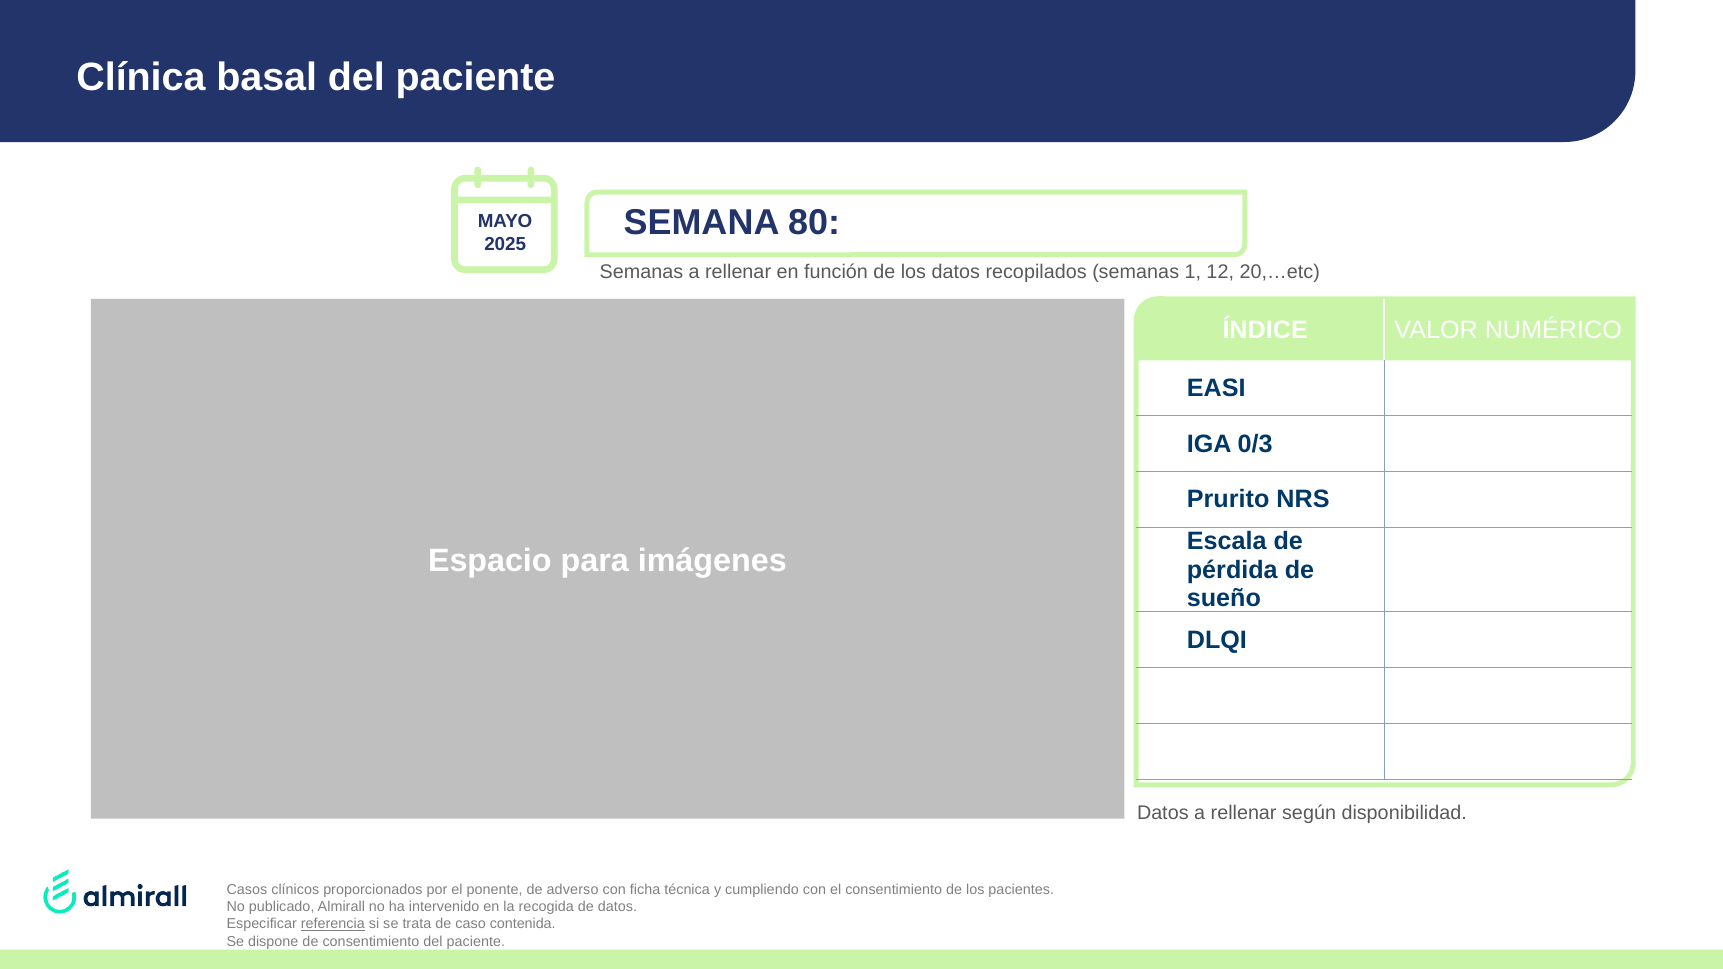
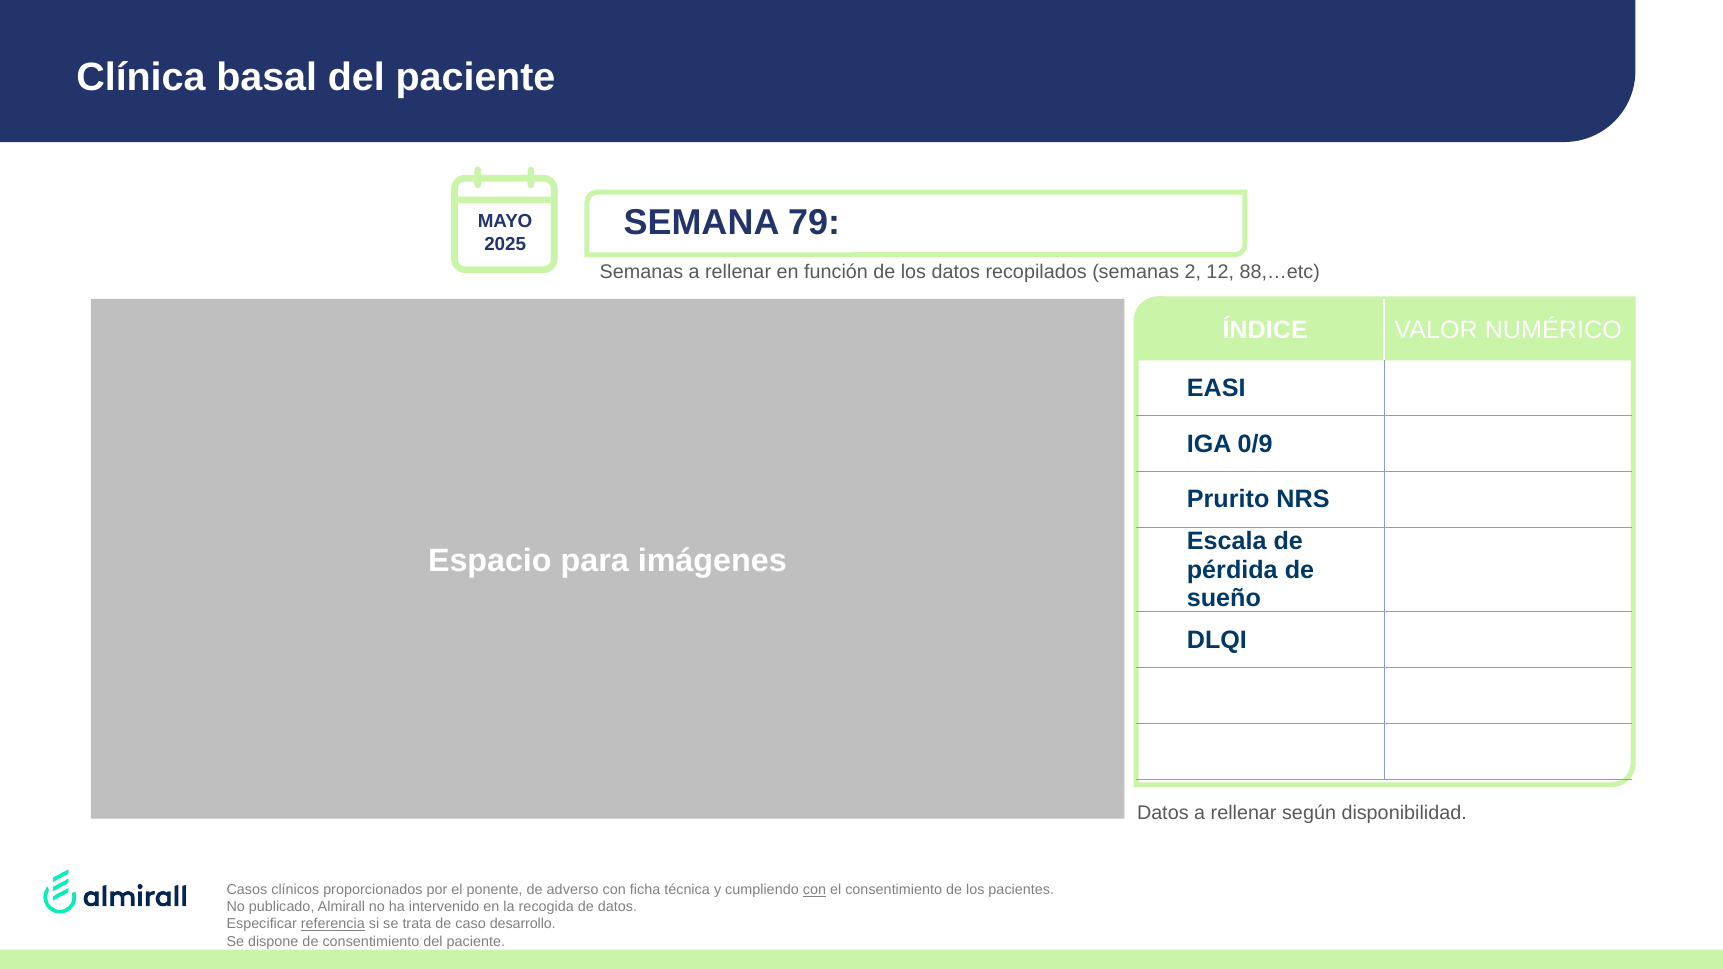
80: 80 -> 79
1: 1 -> 2
20,…etc: 20,…etc -> 88,…etc
0/3: 0/3 -> 0/9
con at (814, 890) underline: none -> present
contenida: contenida -> desarrollo
